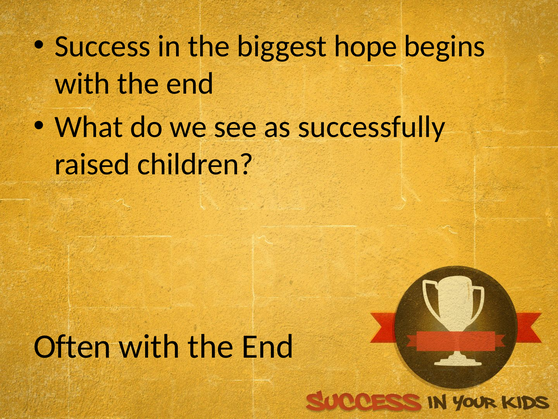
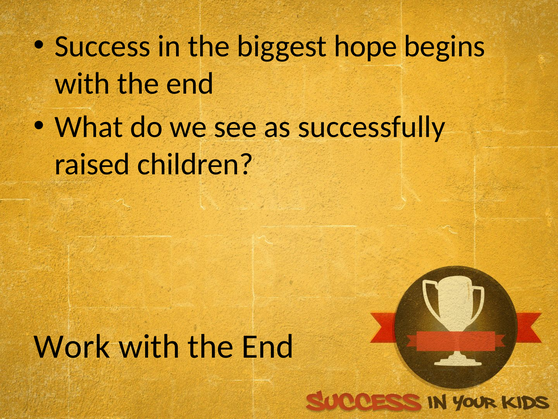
Often: Often -> Work
